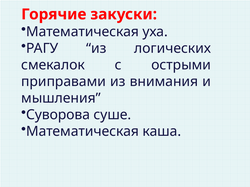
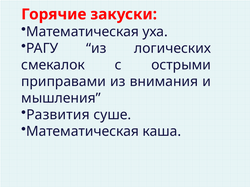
Суворова: Суворова -> Развития
